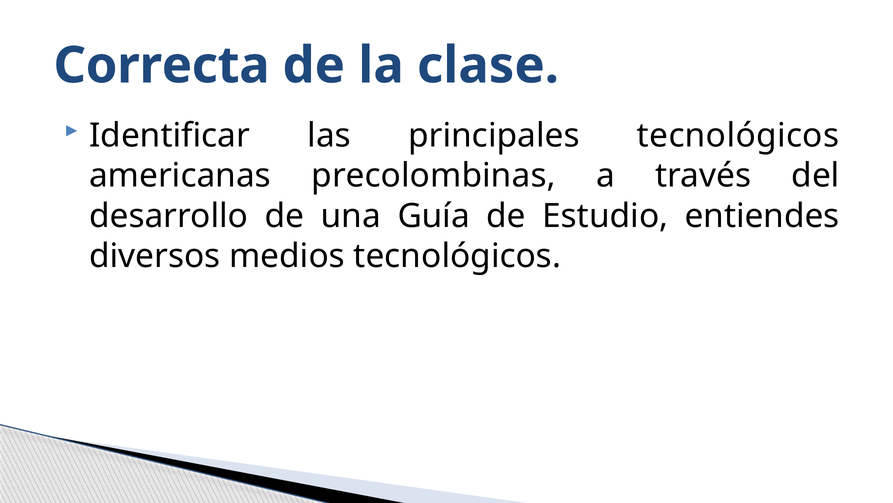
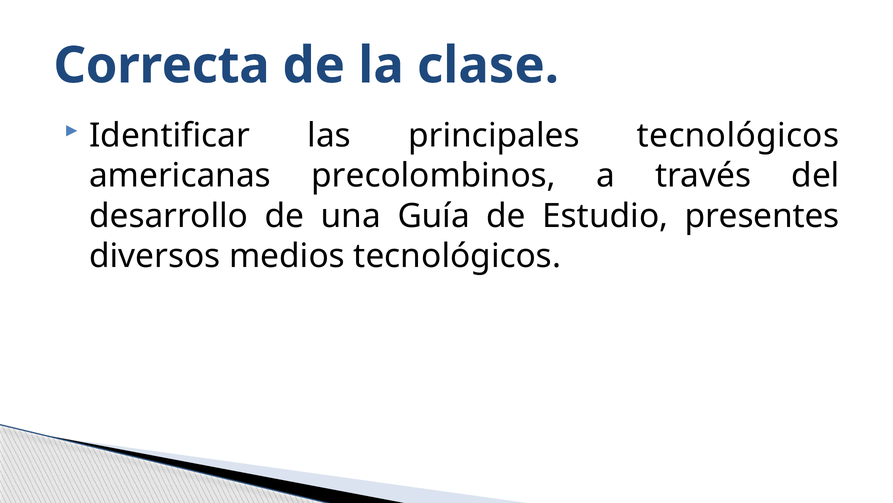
precolombinas: precolombinas -> precolombinos
entiendes: entiendes -> presentes
